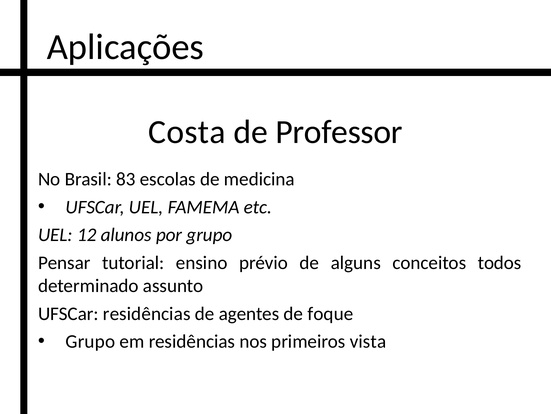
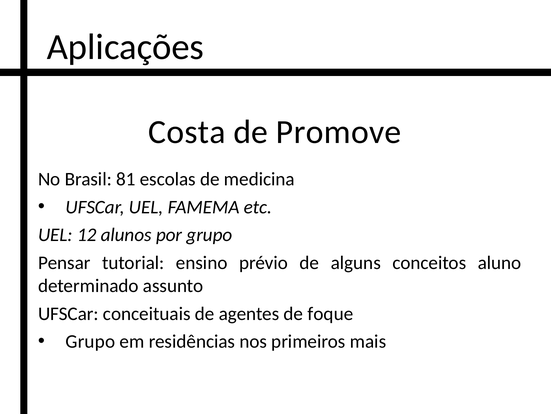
Professor: Professor -> Promove
83: 83 -> 81
todos: todos -> aluno
UFSCar residências: residências -> conceituais
vista: vista -> mais
